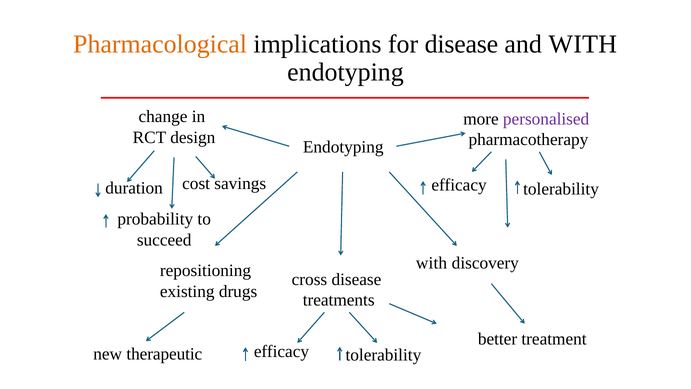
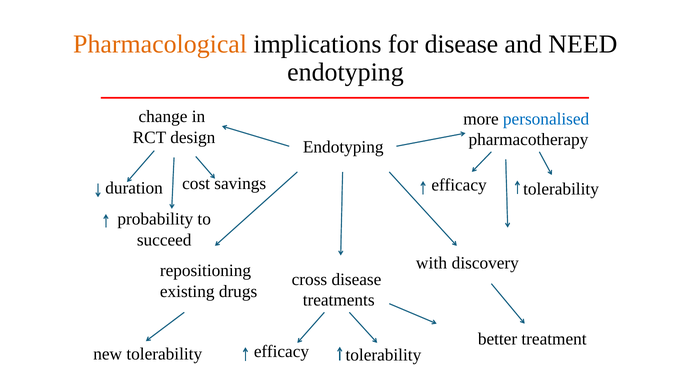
and WITH: WITH -> NEED
personalised colour: purple -> blue
new therapeutic: therapeutic -> tolerability
